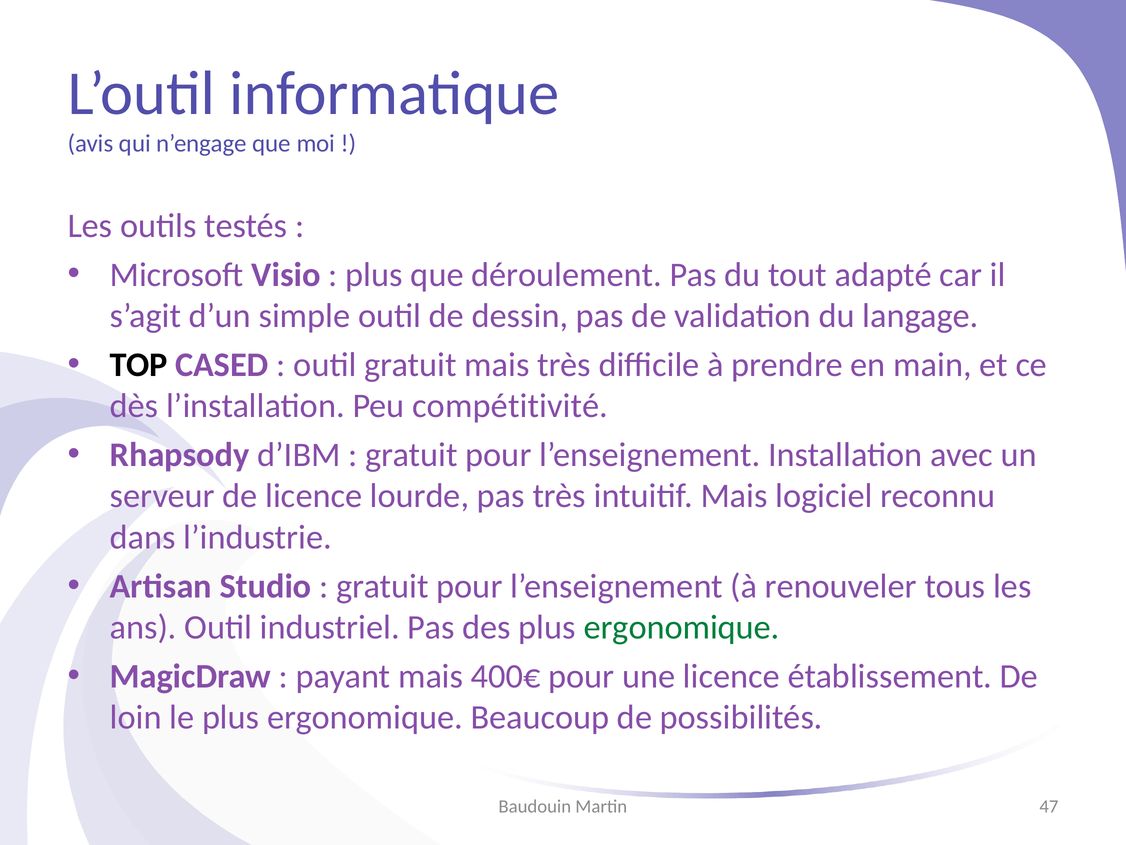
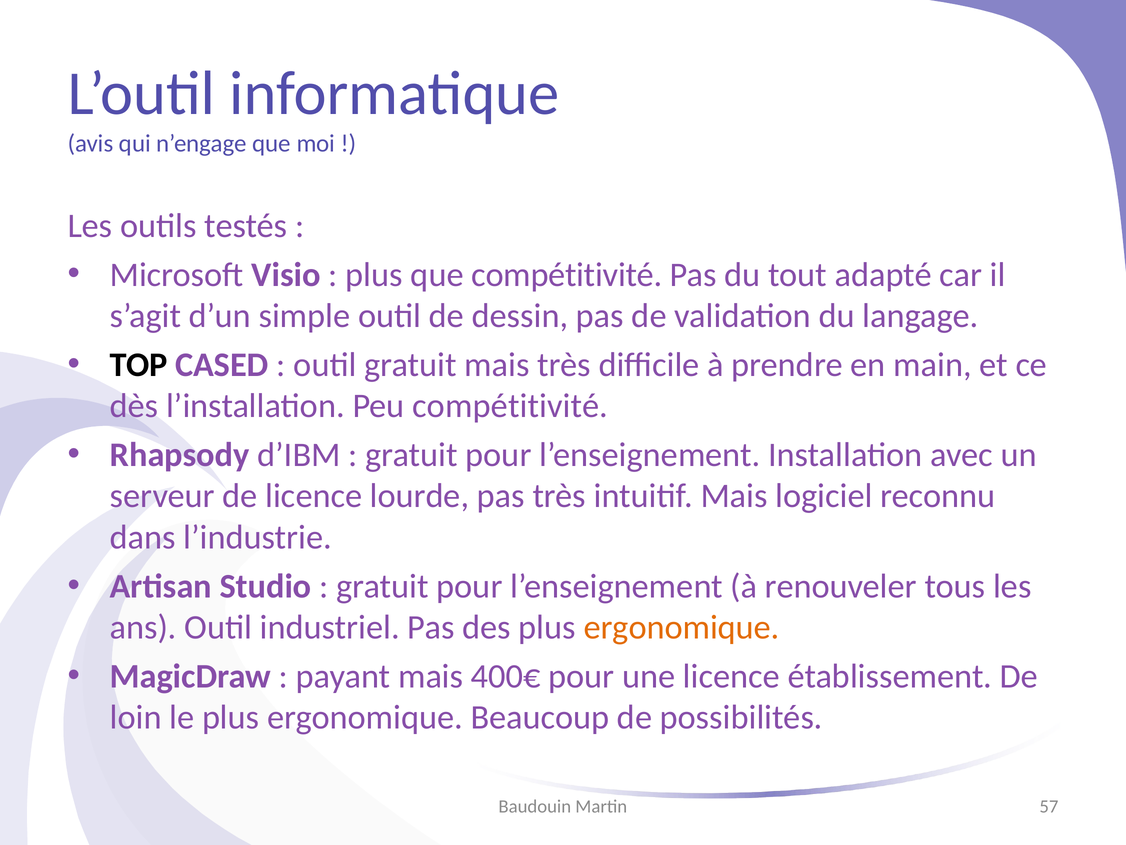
que déroulement: déroulement -> compétitivité
ergonomique at (682, 627) colour: green -> orange
47: 47 -> 57
